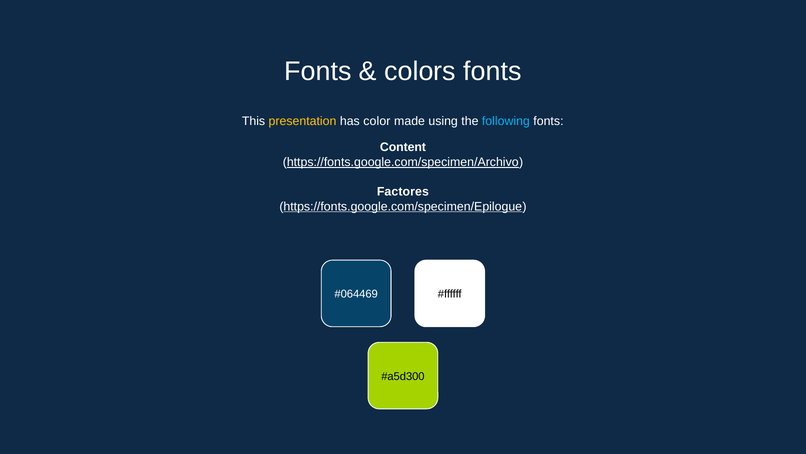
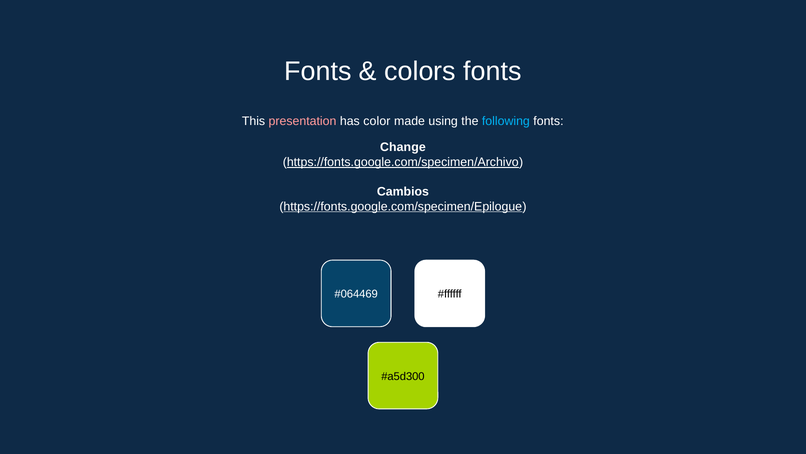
presentation colour: yellow -> pink
Content: Content -> Change
Factores: Factores -> Cambios
